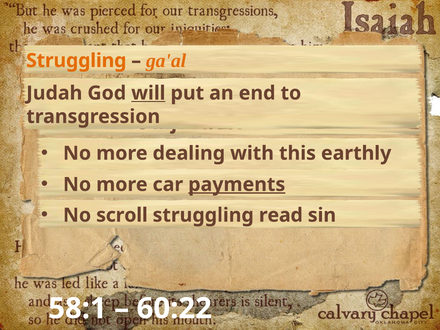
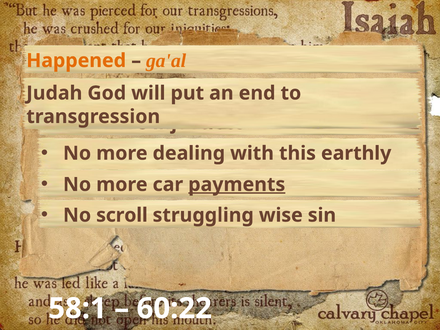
Struggling at (76, 61): Struggling -> Happened
will underline: present -> none
read: read -> wise
